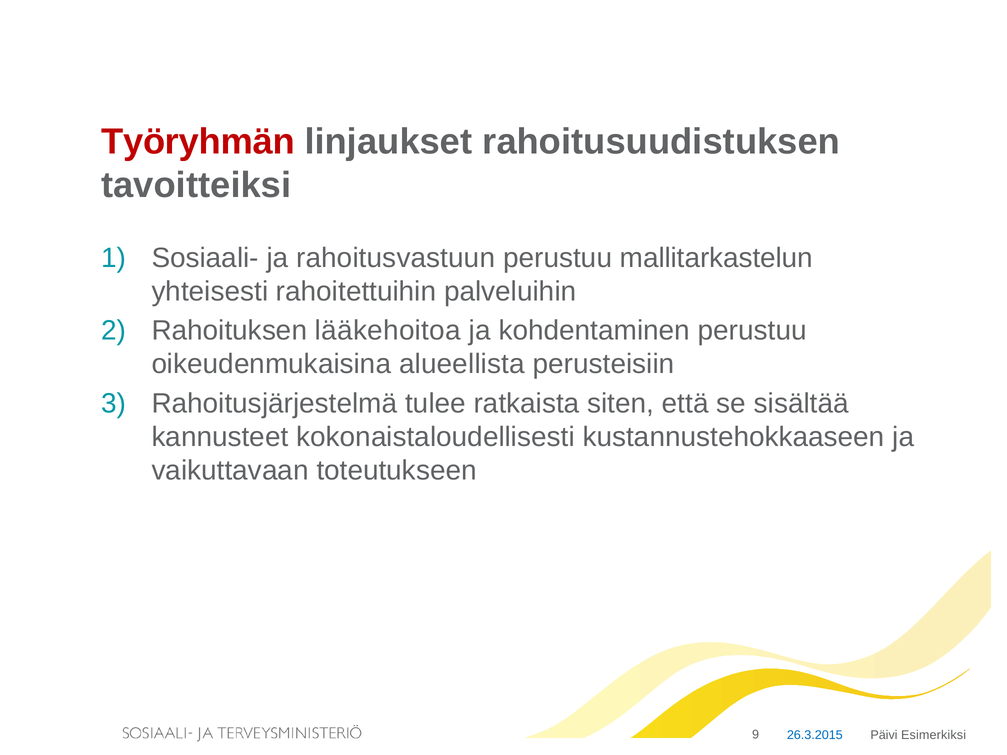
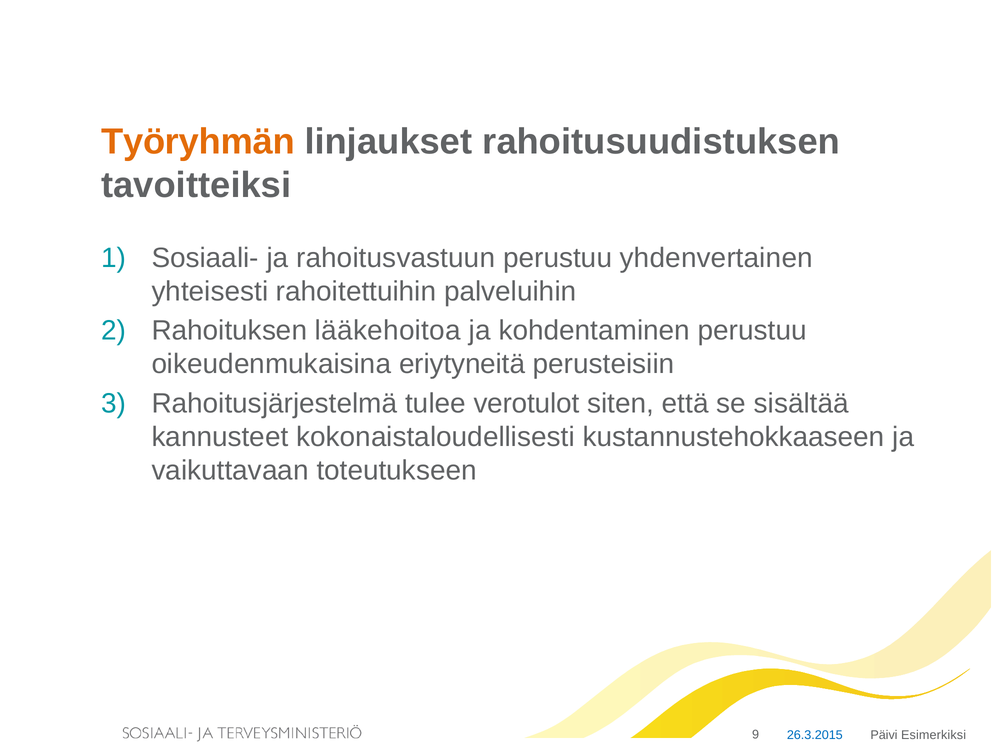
Työryhmän colour: red -> orange
mallitarkastelun: mallitarkastelun -> yhdenvertainen
alueellista: alueellista -> eriytyneitä
ratkaista: ratkaista -> verotulot
